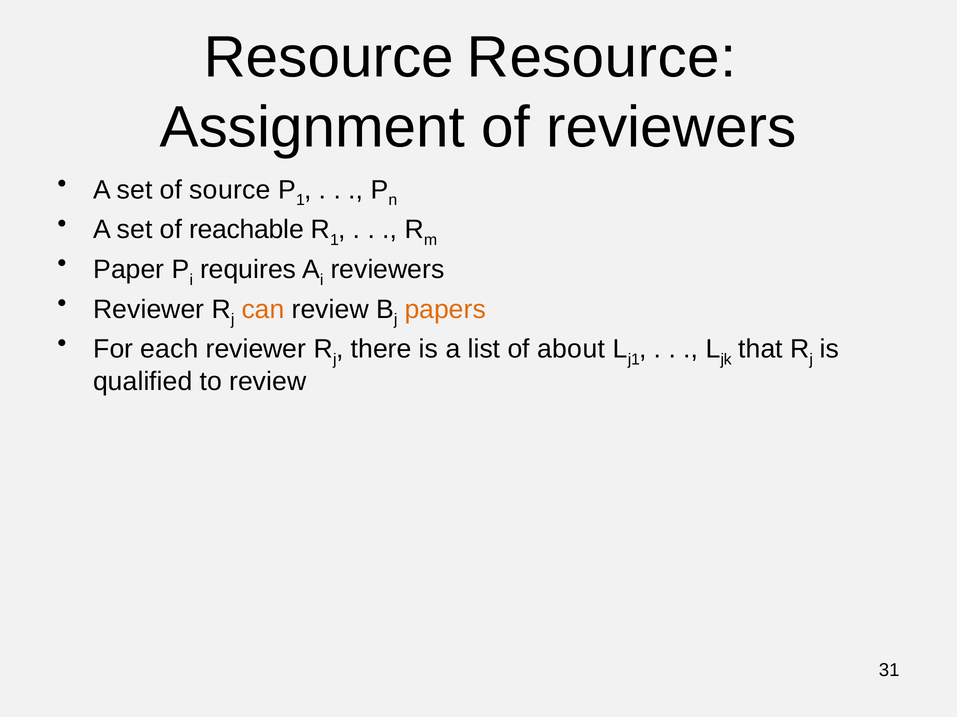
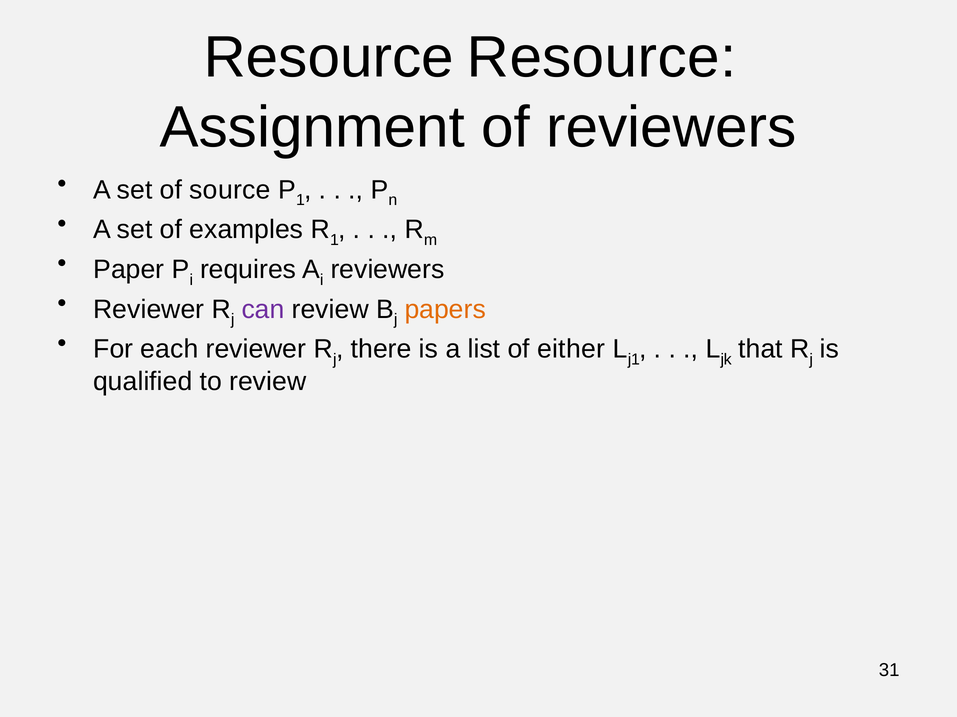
reachable: reachable -> examples
can colour: orange -> purple
about: about -> either
